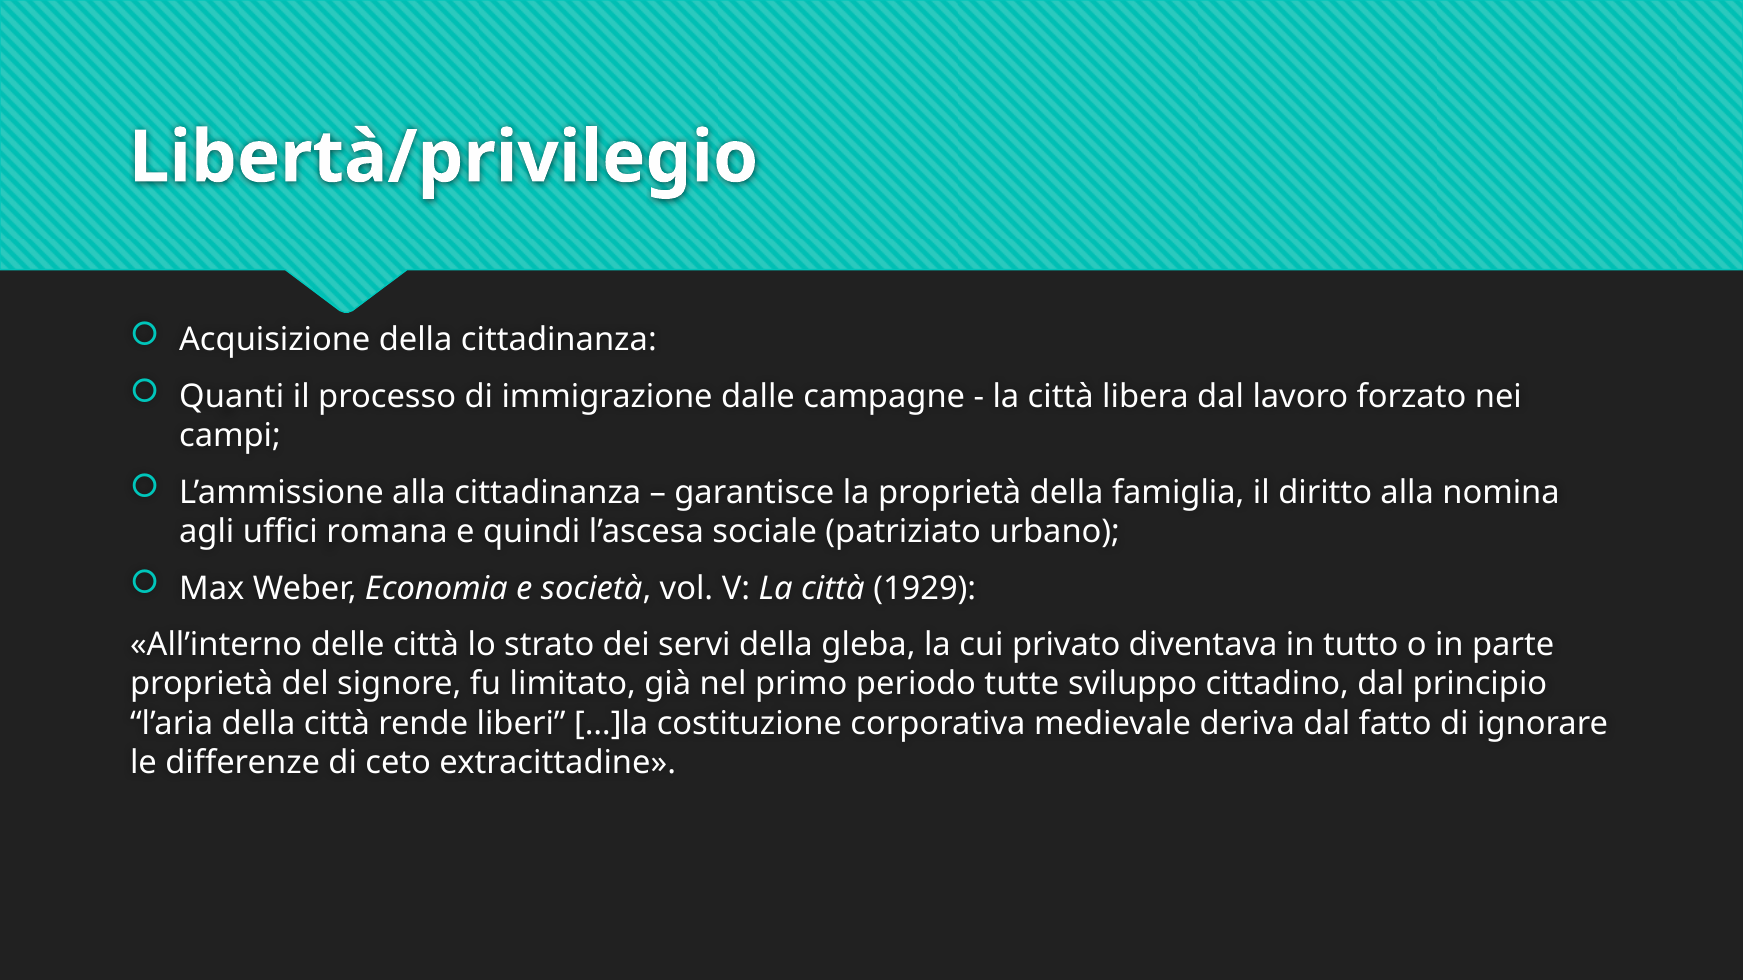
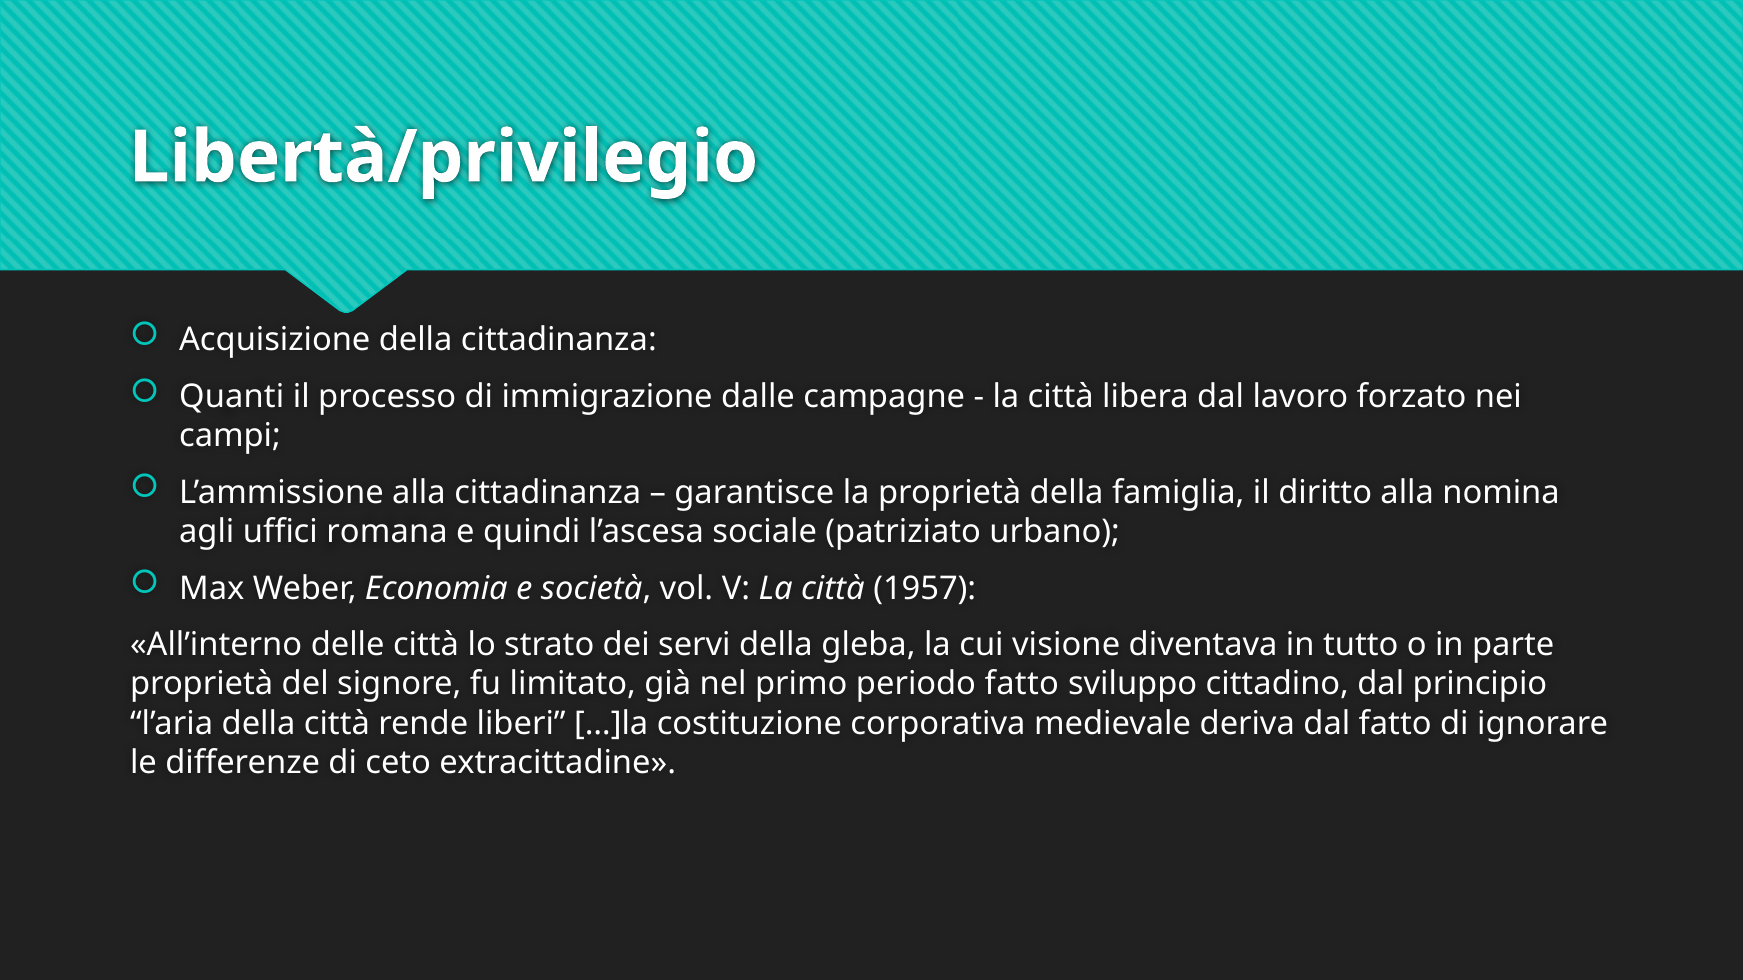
1929: 1929 -> 1957
privato: privato -> visione
periodo tutte: tutte -> fatto
